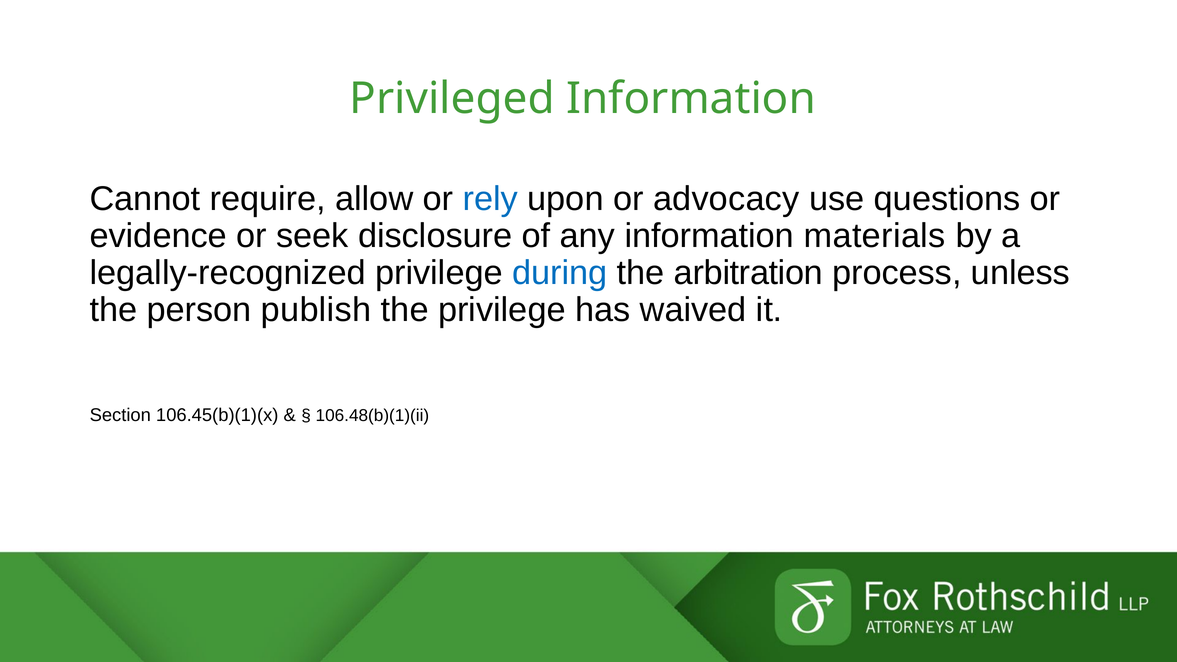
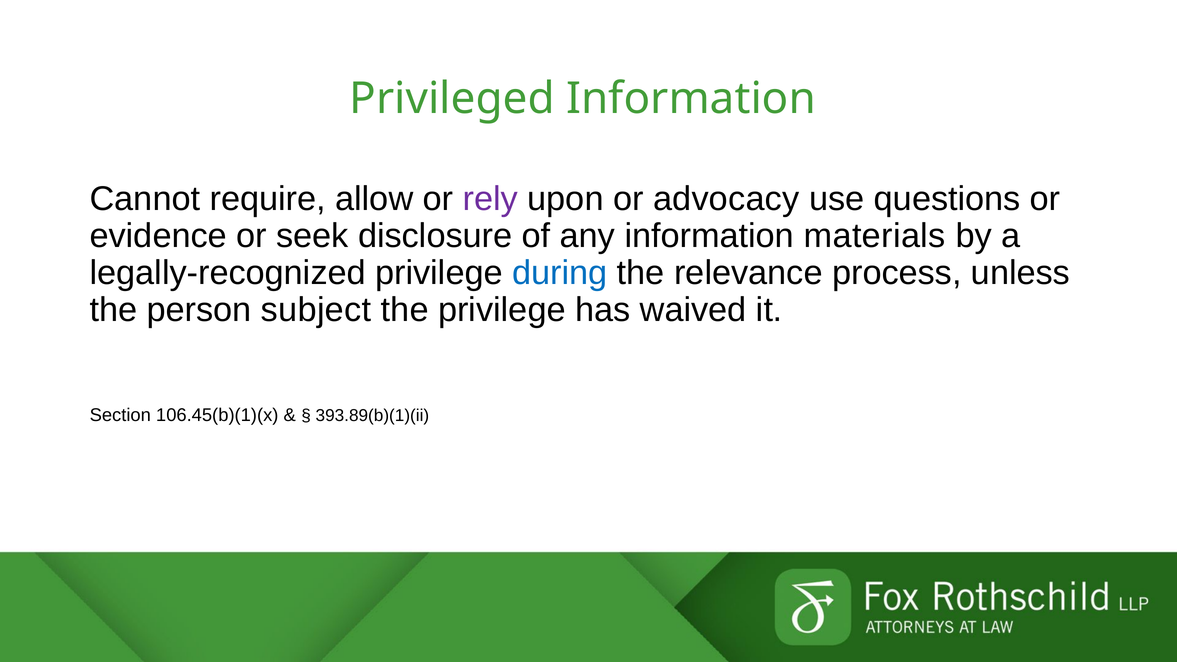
rely colour: blue -> purple
arbitration: arbitration -> relevance
publish: publish -> subject
106.48(b)(1)(ii: 106.48(b)(1)(ii -> 393.89(b)(1)(ii
